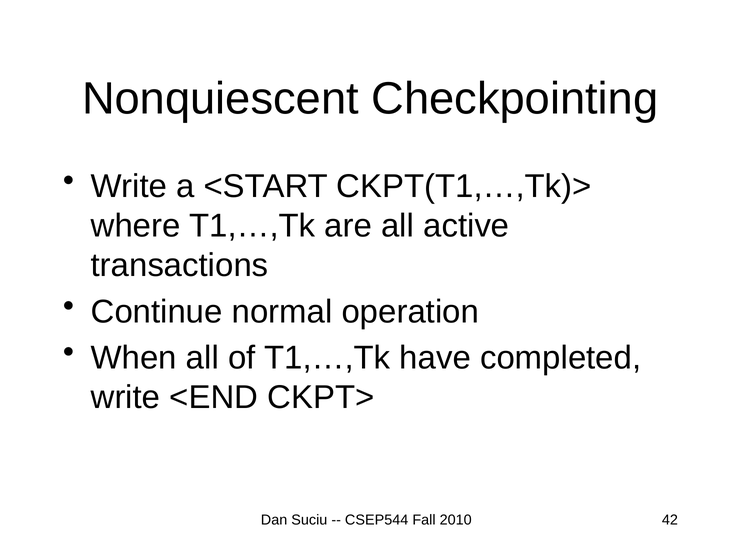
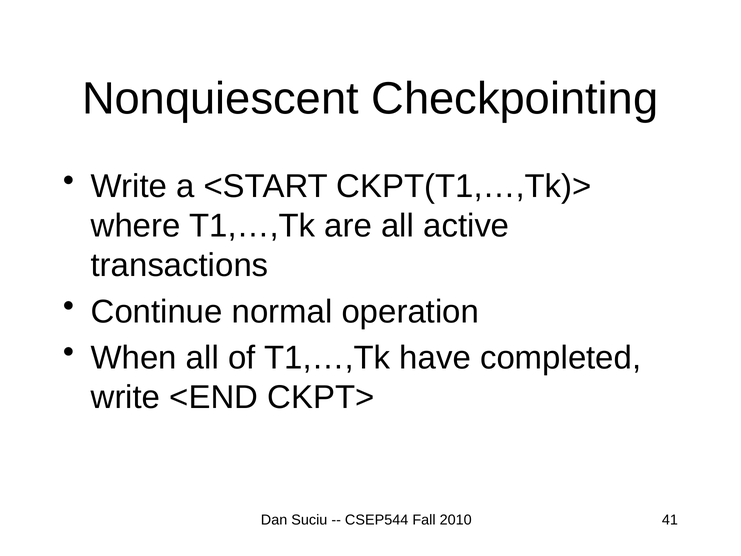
42: 42 -> 41
